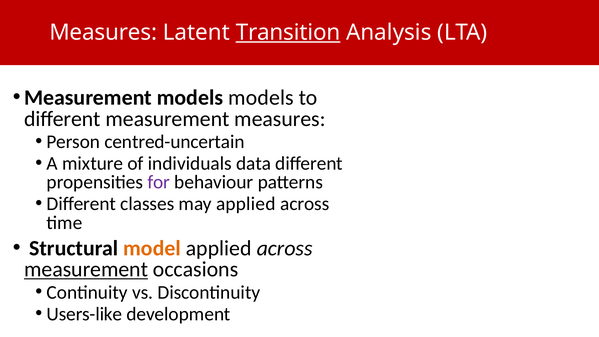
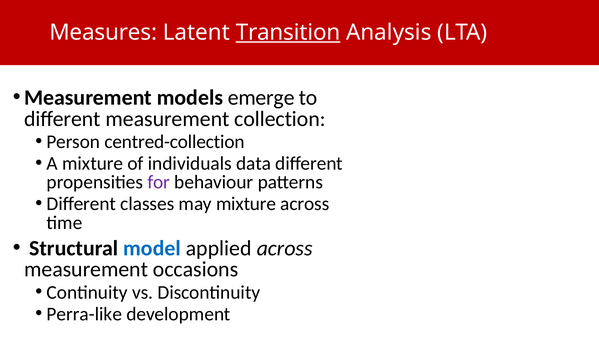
models models: models -> emerge
measurement measures: measures -> collection
centred-uncertain: centred-uncertain -> centred-collection
may applied: applied -> mixture
model colour: orange -> blue
measurement at (86, 269) underline: present -> none
Users-like: Users-like -> Perra-like
